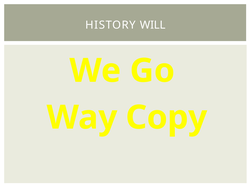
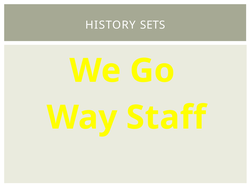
WILL: WILL -> SETS
Copy: Copy -> Staff
